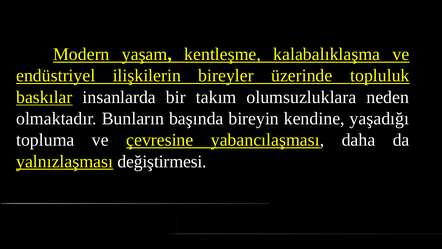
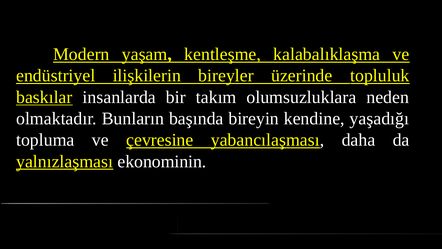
değiştirmesi: değiştirmesi -> ekonominin
